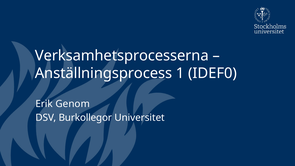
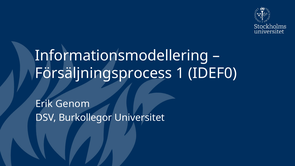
Verksamhetsprocesserna: Verksamhetsprocesserna -> Informationsmodellering
Anställningsprocess: Anställningsprocess -> Försäljningsprocess
